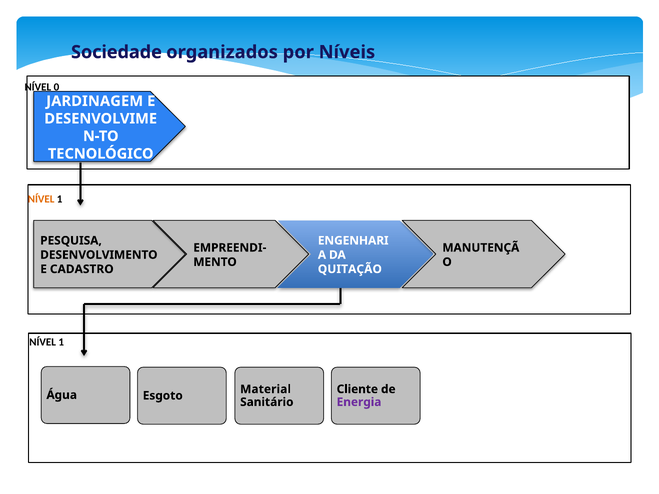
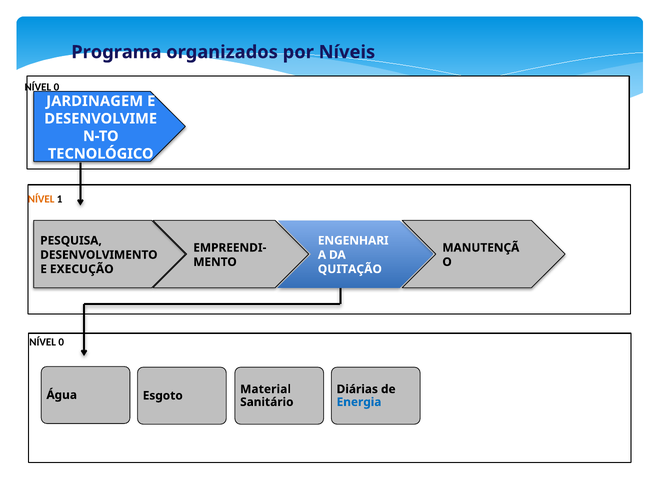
Sociedade: Sociedade -> Programa
CADASTRO: CADASTRO -> EXECUÇÃO
1 at (61, 343): 1 -> 0
Cliente: Cliente -> Diárias
Energia colour: purple -> blue
